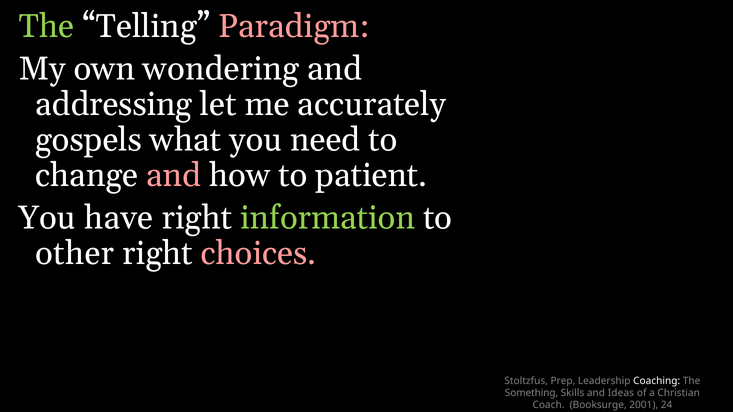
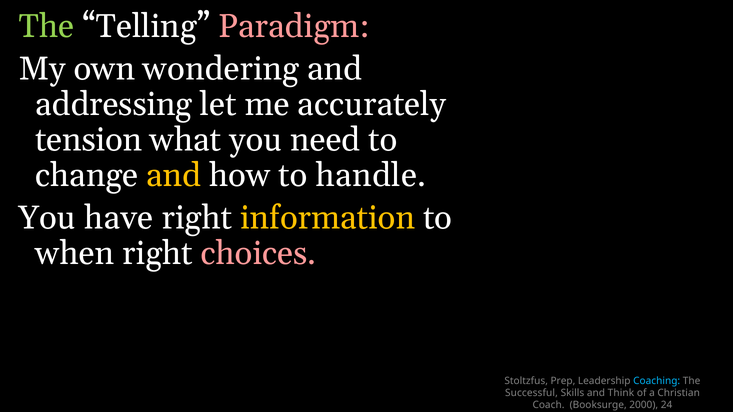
gospels: gospels -> tension
and at (174, 176) colour: pink -> yellow
patient: patient -> handle
information colour: light green -> yellow
other: other -> when
Coaching colour: white -> light blue
Something: Something -> Successful
Ideas: Ideas -> Think
2001: 2001 -> 2000
